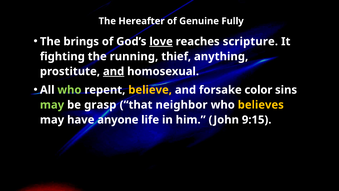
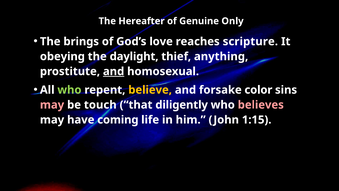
Fully: Fully -> Only
love underline: present -> none
fighting: fighting -> obeying
running: running -> daylight
may at (52, 105) colour: light green -> pink
grasp: grasp -> touch
neighbor: neighbor -> diligently
believes colour: yellow -> pink
anyone: anyone -> coming
9:15: 9:15 -> 1:15
